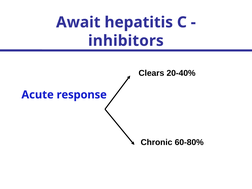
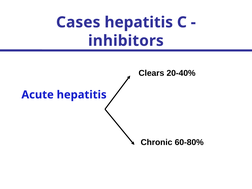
Await: Await -> Cases
Acute response: response -> hepatitis
